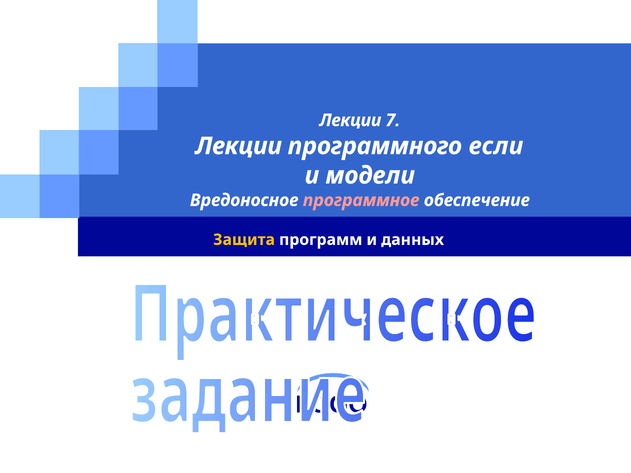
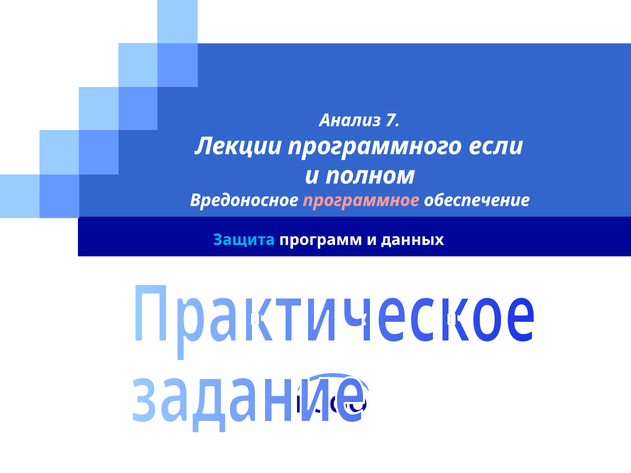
Лекции at (350, 120): Лекции -> Анализ
модели: модели -> полном
Защита colour: yellow -> light blue
